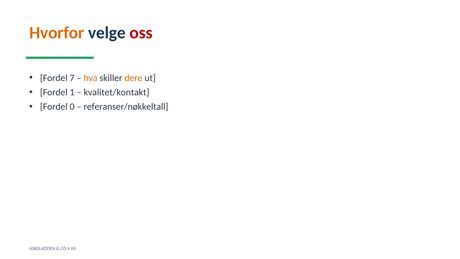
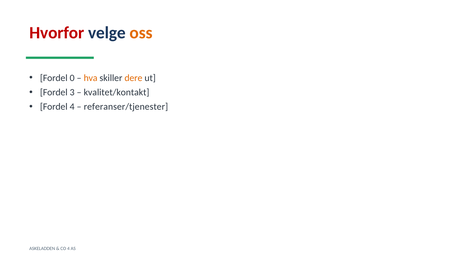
Hvorfor colour: orange -> red
oss colour: red -> orange
7: 7 -> 0
1: 1 -> 3
Fordel 0: 0 -> 4
referanser/nøkkeltall: referanser/nøkkeltall -> referanser/tjenester
